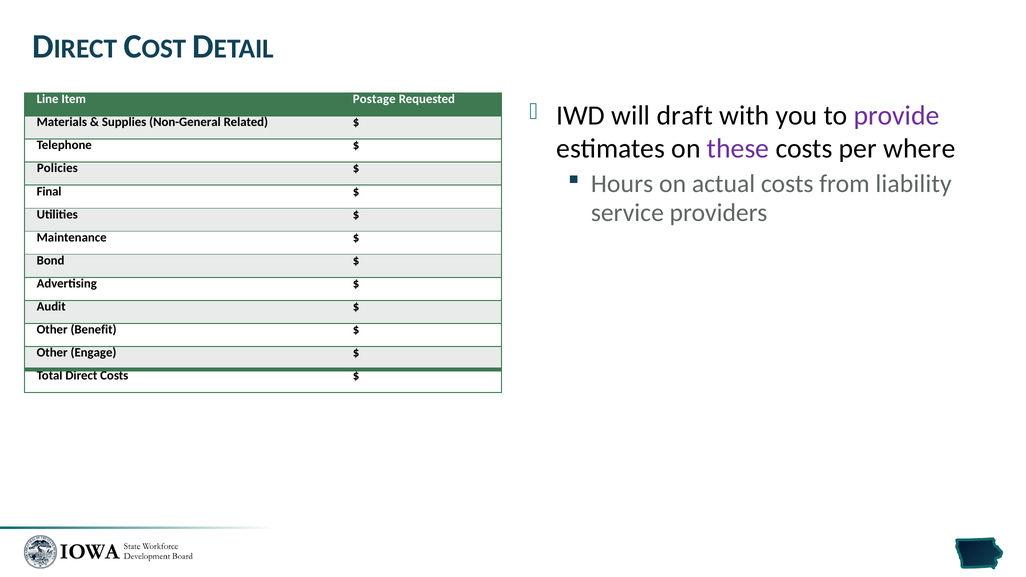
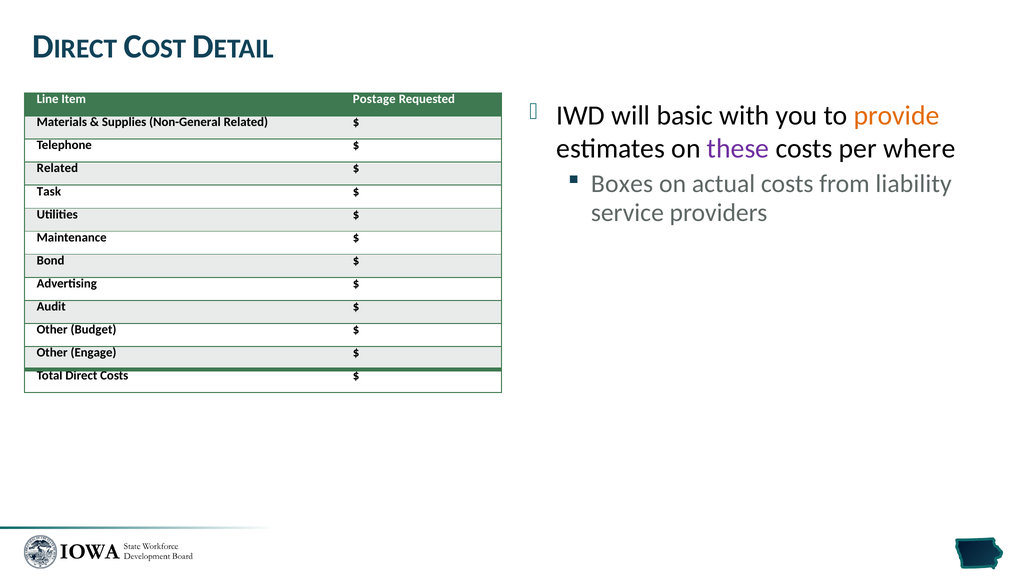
draft: draft -> basic
provide colour: purple -> orange
Policies at (57, 168): Policies -> Related
Hours: Hours -> Boxes
Final: Final -> Task
Benefit: Benefit -> Budget
